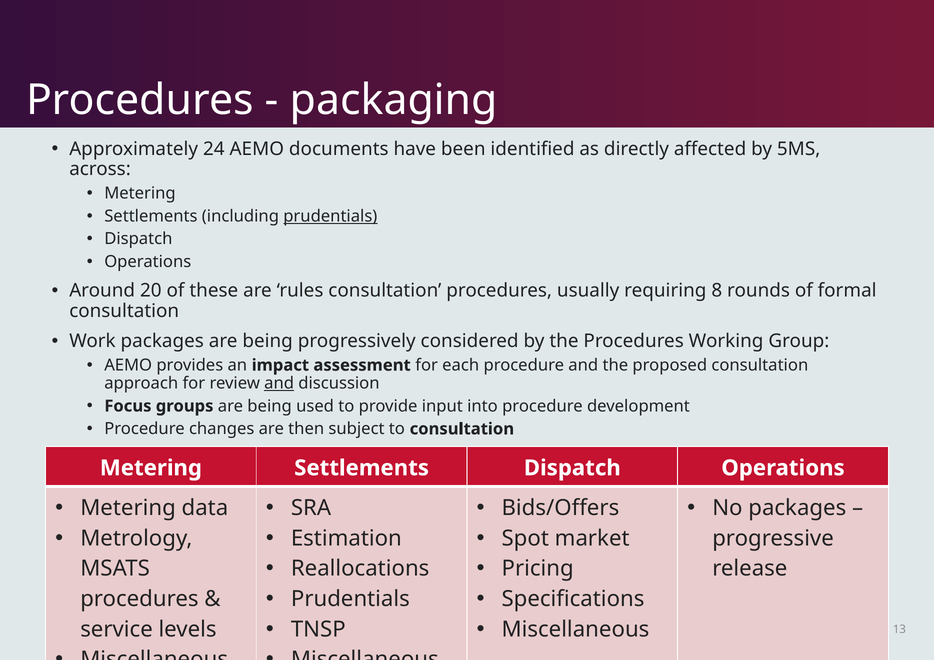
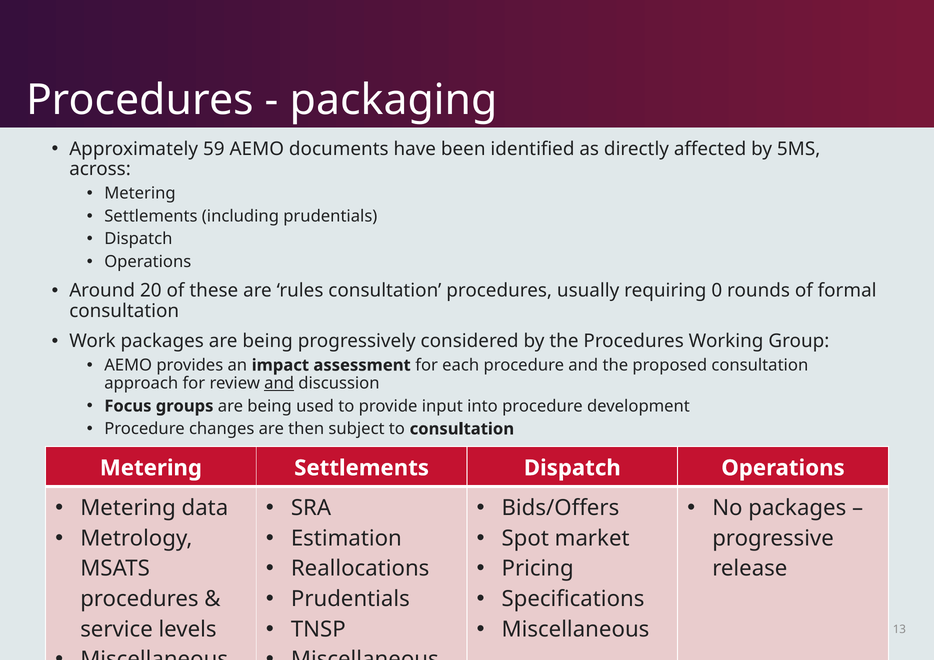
24: 24 -> 59
prudentials at (330, 216) underline: present -> none
8: 8 -> 0
